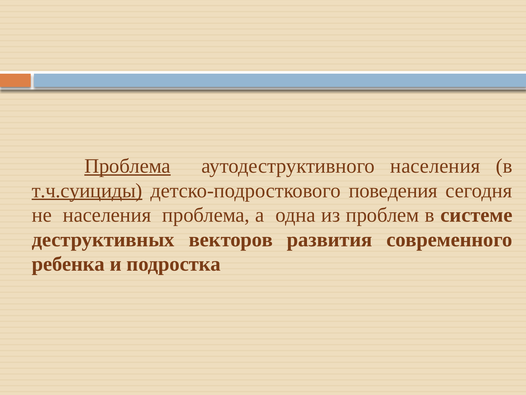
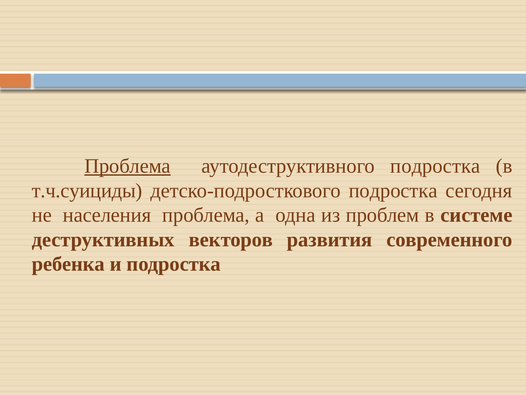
аутодеструктивного населения: населения -> подростка
т.ч.суициды underline: present -> none
детско-подросткового поведения: поведения -> подростка
